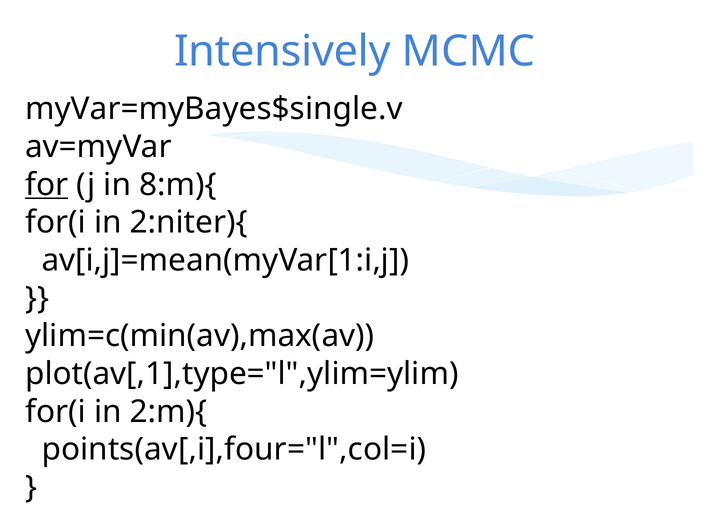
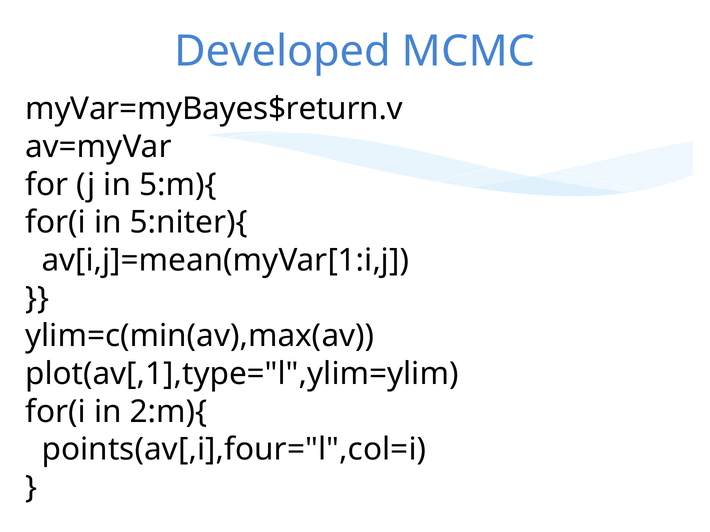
Intensively: Intensively -> Developed
myVar=myBayes$single.v: myVar=myBayes$single.v -> myVar=myBayes$return.v
for underline: present -> none
8:m){: 8:m){ -> 5:m){
2:niter){: 2:niter){ -> 5:niter){
